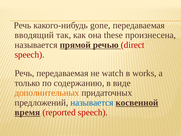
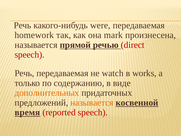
gone: gone -> were
вводящий: вводящий -> homework
these: these -> mark
называется at (92, 102) colour: blue -> orange
